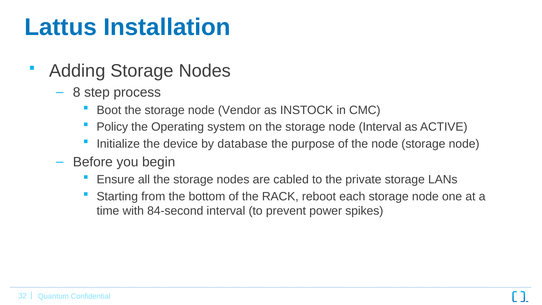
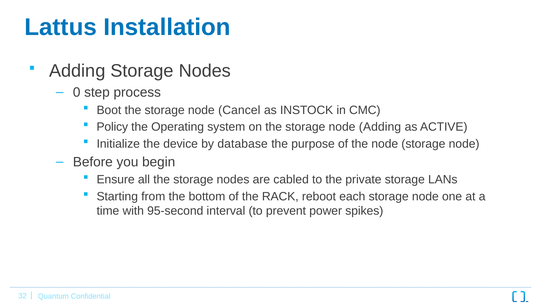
8: 8 -> 0
Vendor: Vendor -> Cancel
node Interval: Interval -> Adding
84-second: 84-second -> 95-second
